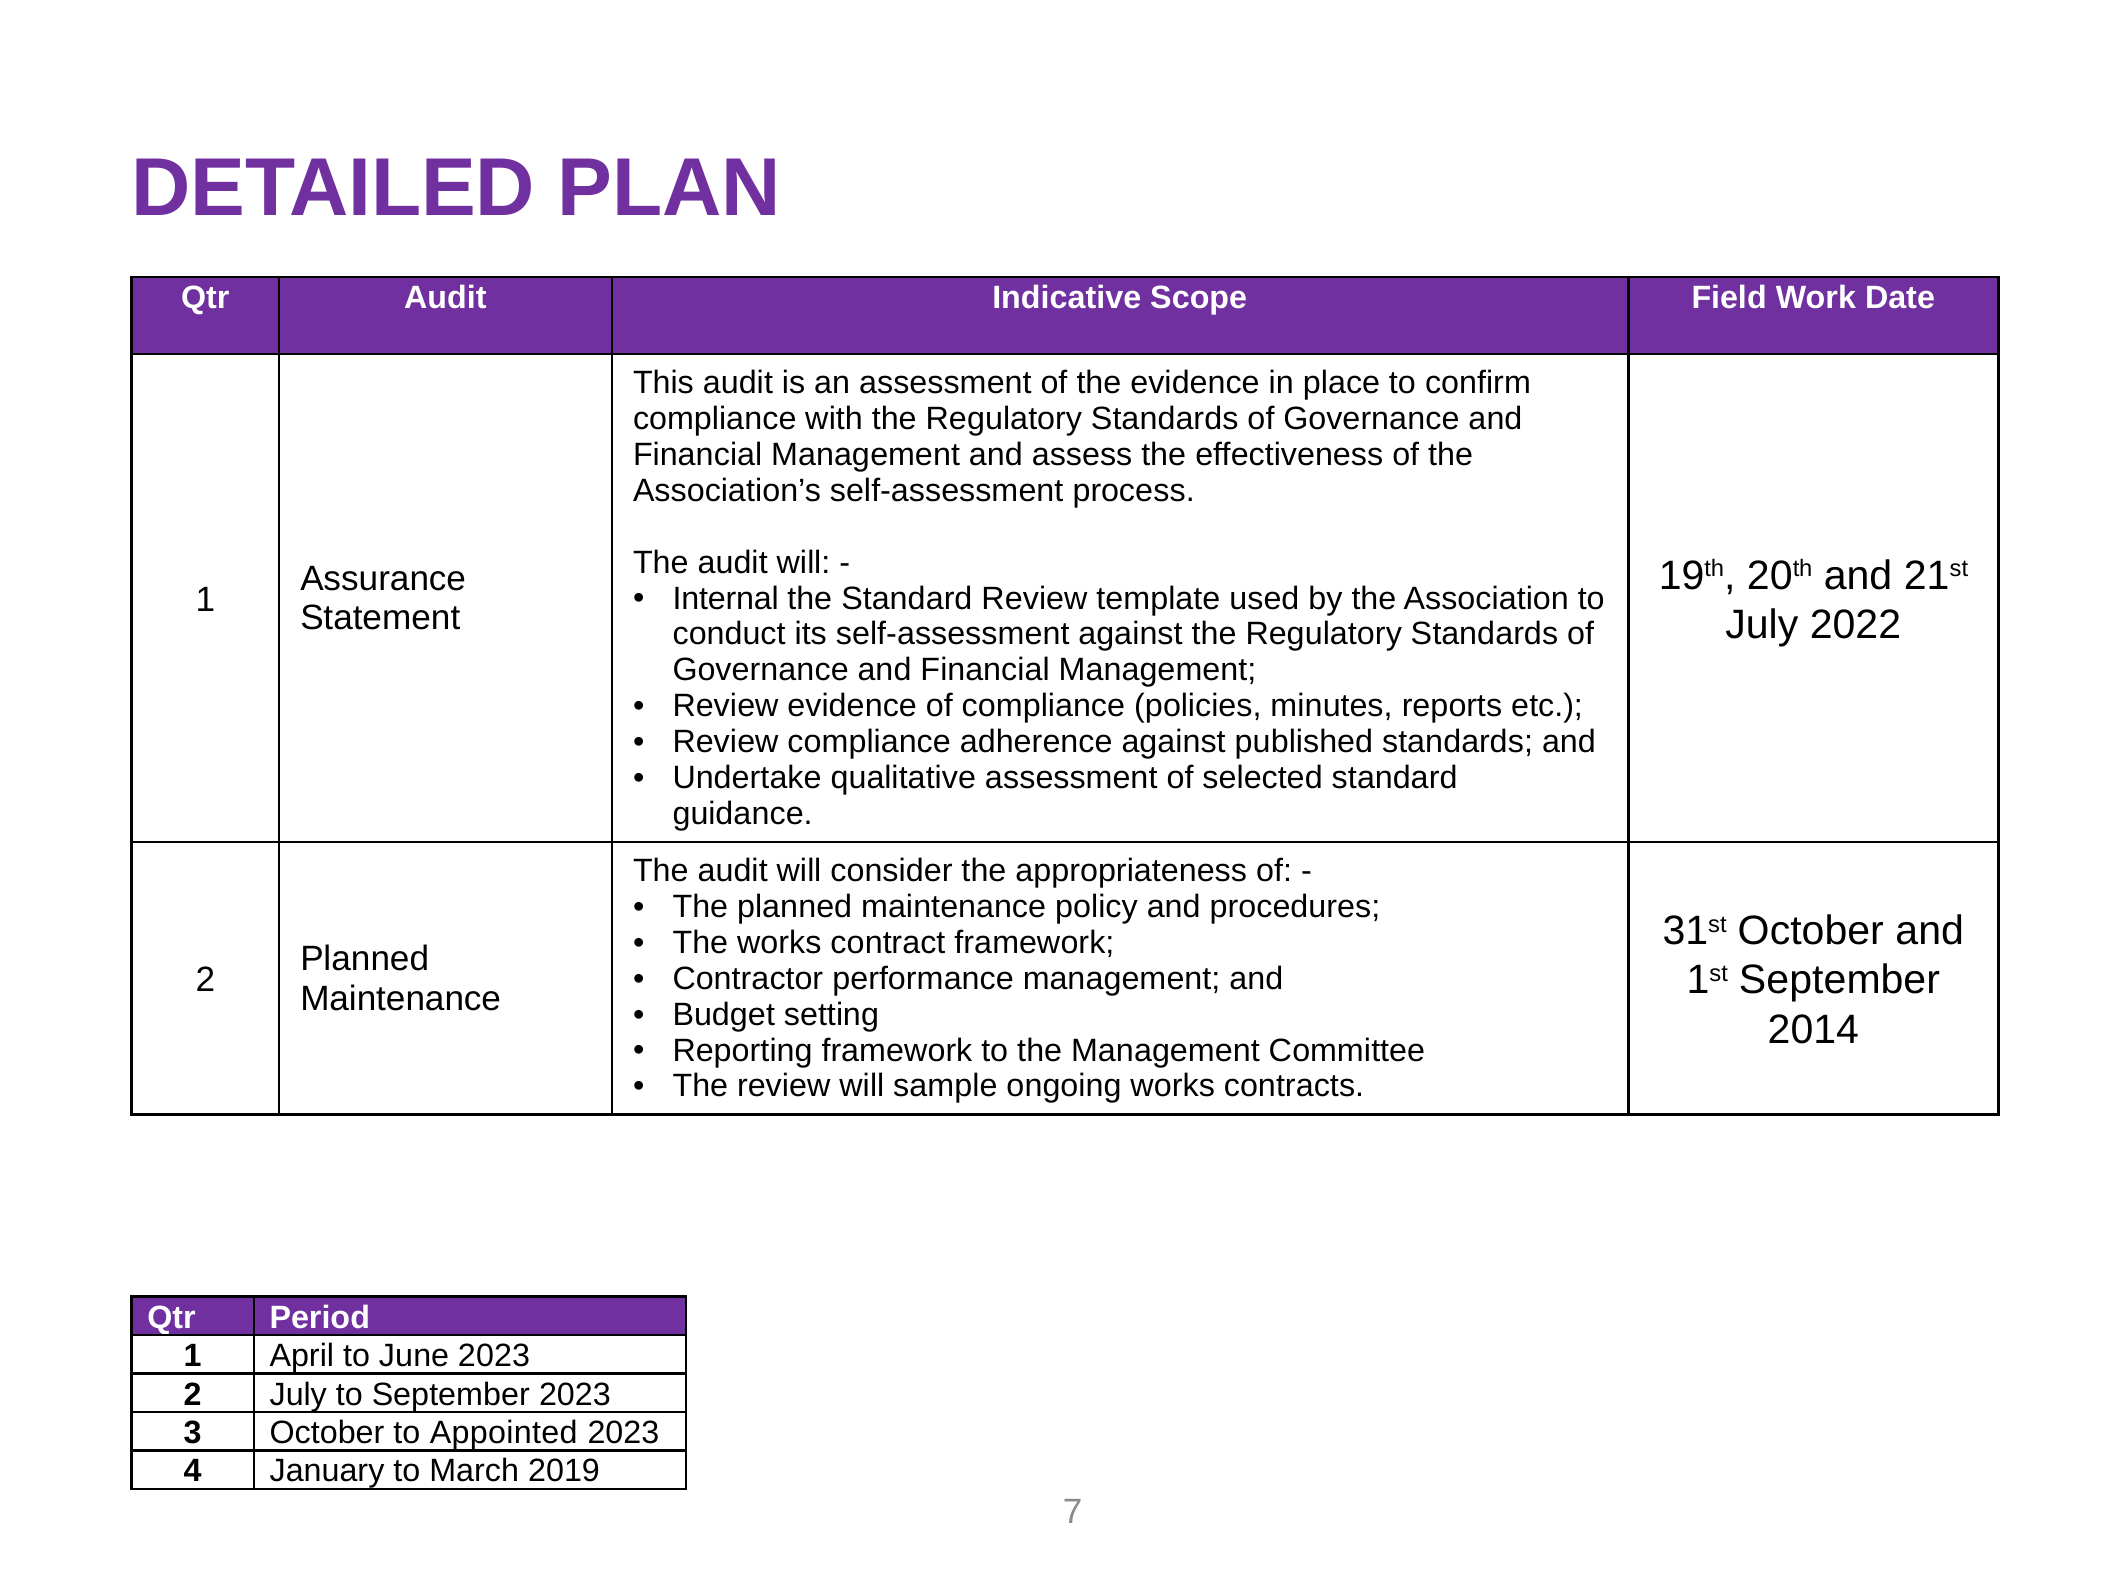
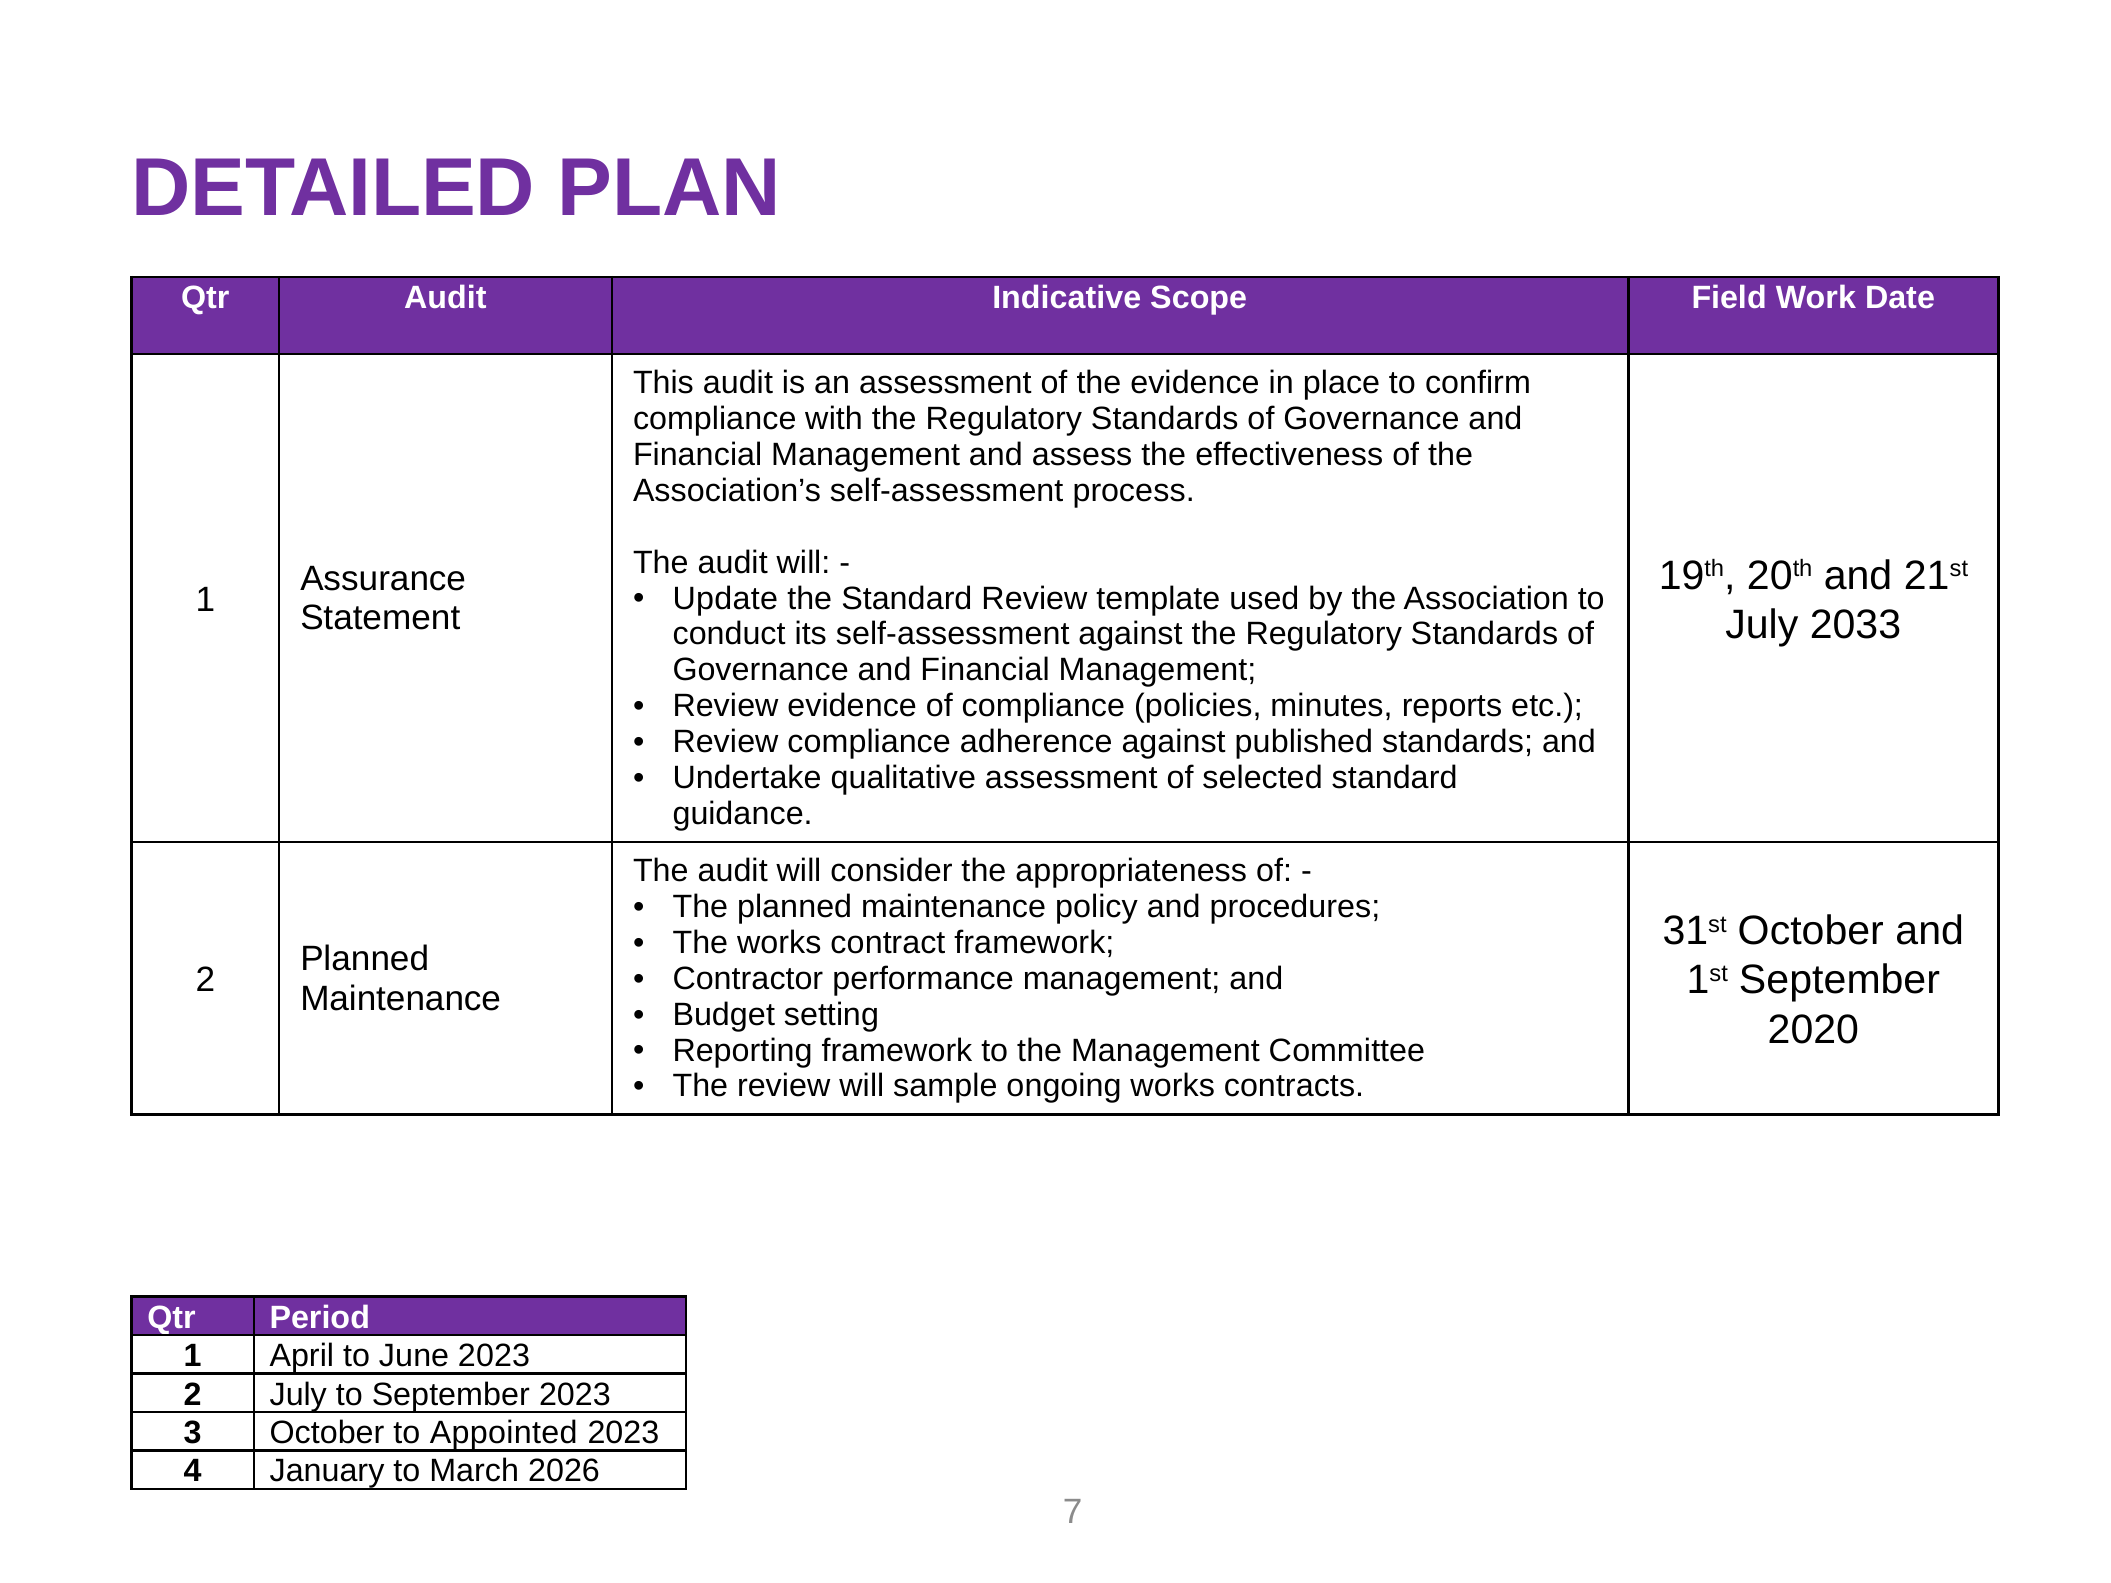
Internal: Internal -> Update
2022: 2022 -> 2033
2014: 2014 -> 2020
2019: 2019 -> 2026
